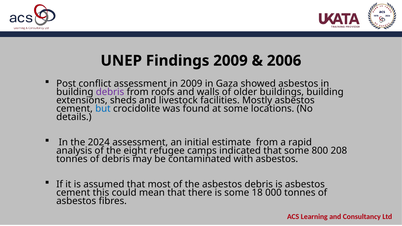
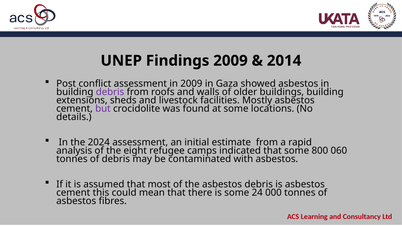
2006: 2006 -> 2014
but colour: blue -> purple
208: 208 -> 060
18: 18 -> 24
